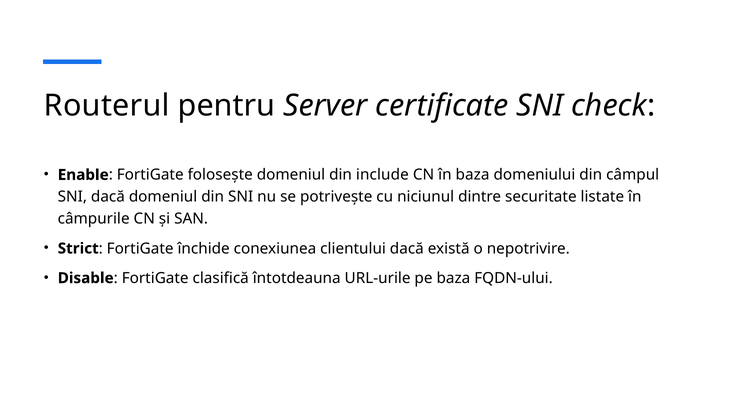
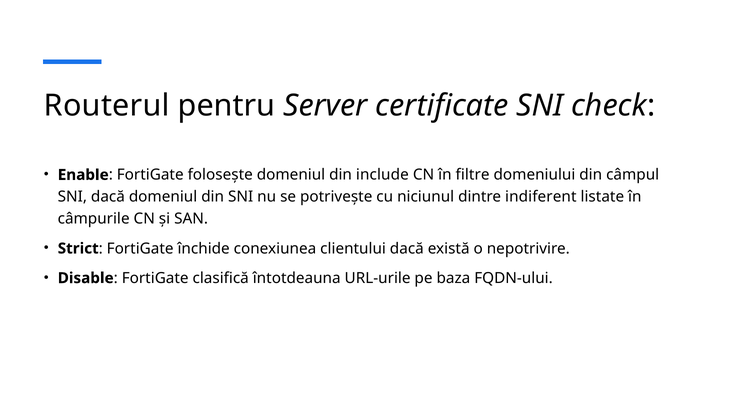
în baza: baza -> filtre
securitate: securitate -> indiferent
